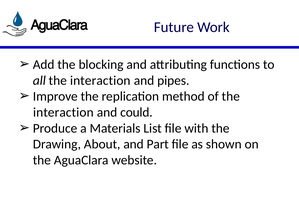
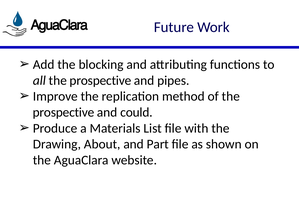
all the interaction: interaction -> prospective
interaction at (63, 112): interaction -> prospective
